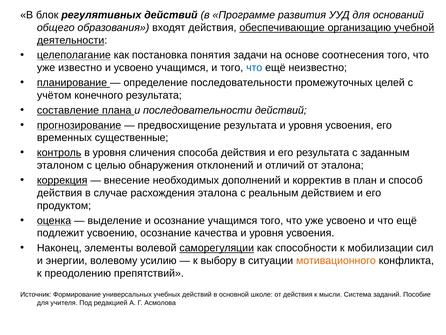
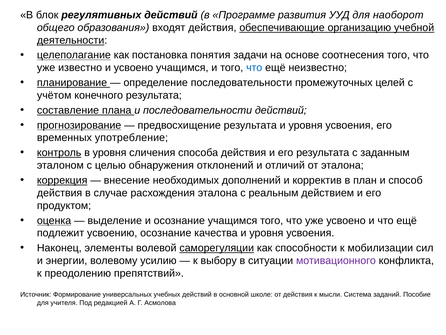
оснований: оснований -> наоборот
существенные: существенные -> употребление
мотивационного colour: orange -> purple
